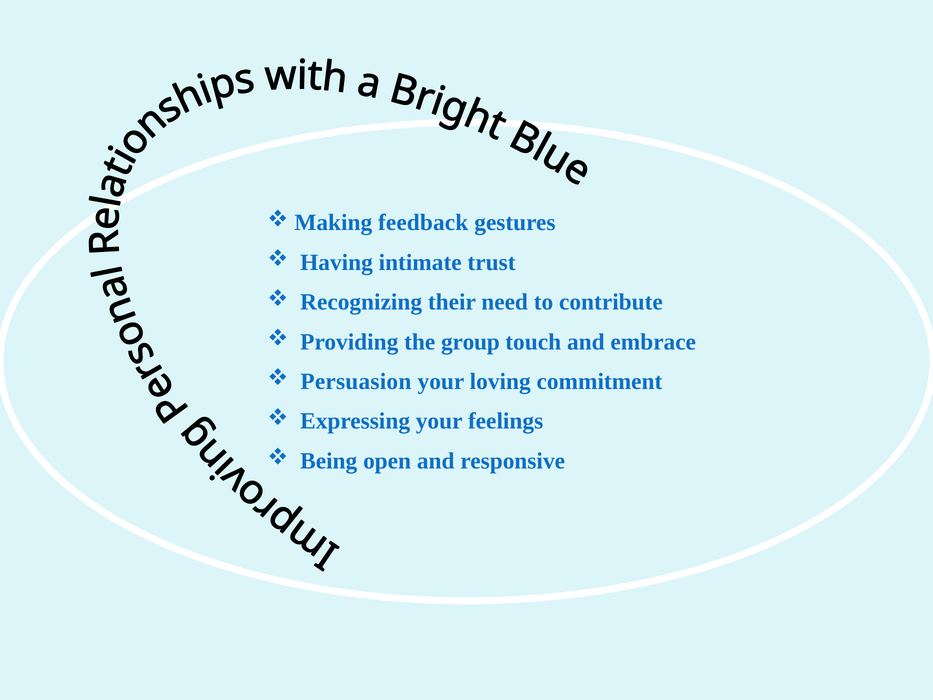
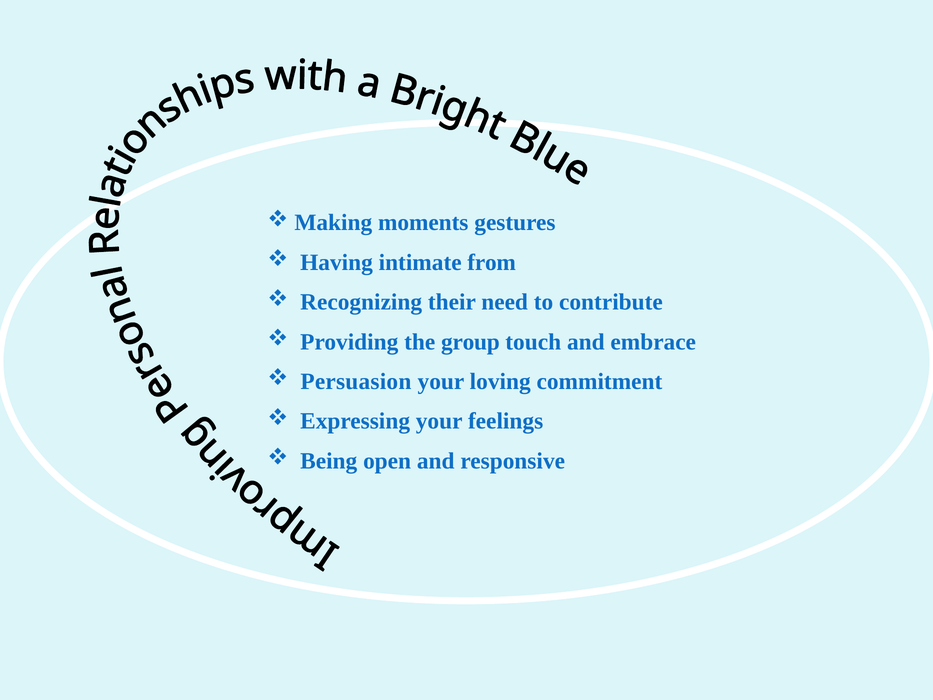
feedback: feedback -> moments
trust: trust -> from
